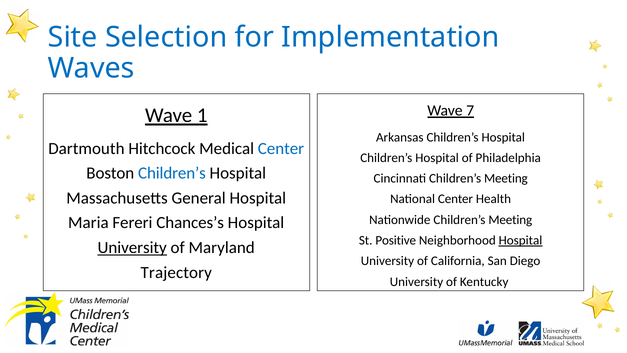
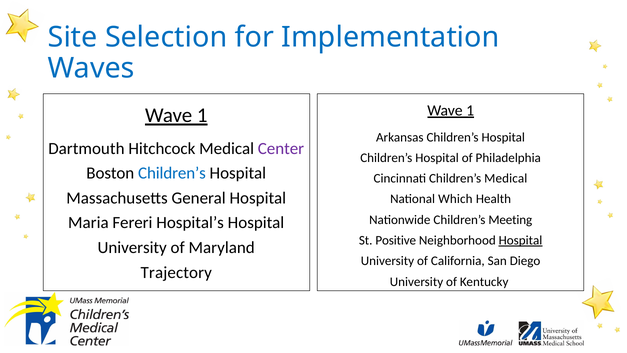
7 at (470, 110): 7 -> 1
Center at (281, 148) colour: blue -> purple
Cincinnati Children’s Meeting: Meeting -> Medical
National Center: Center -> Which
Chances’s: Chances’s -> Hospital’s
University at (132, 247) underline: present -> none
